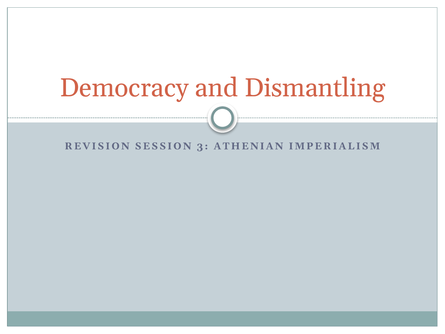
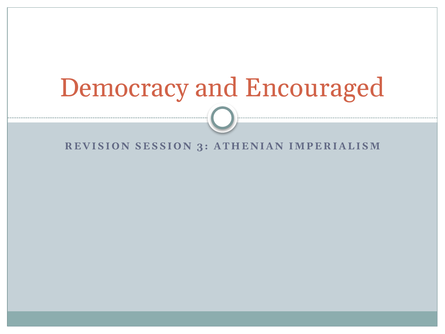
Dismantling: Dismantling -> Encouraged
